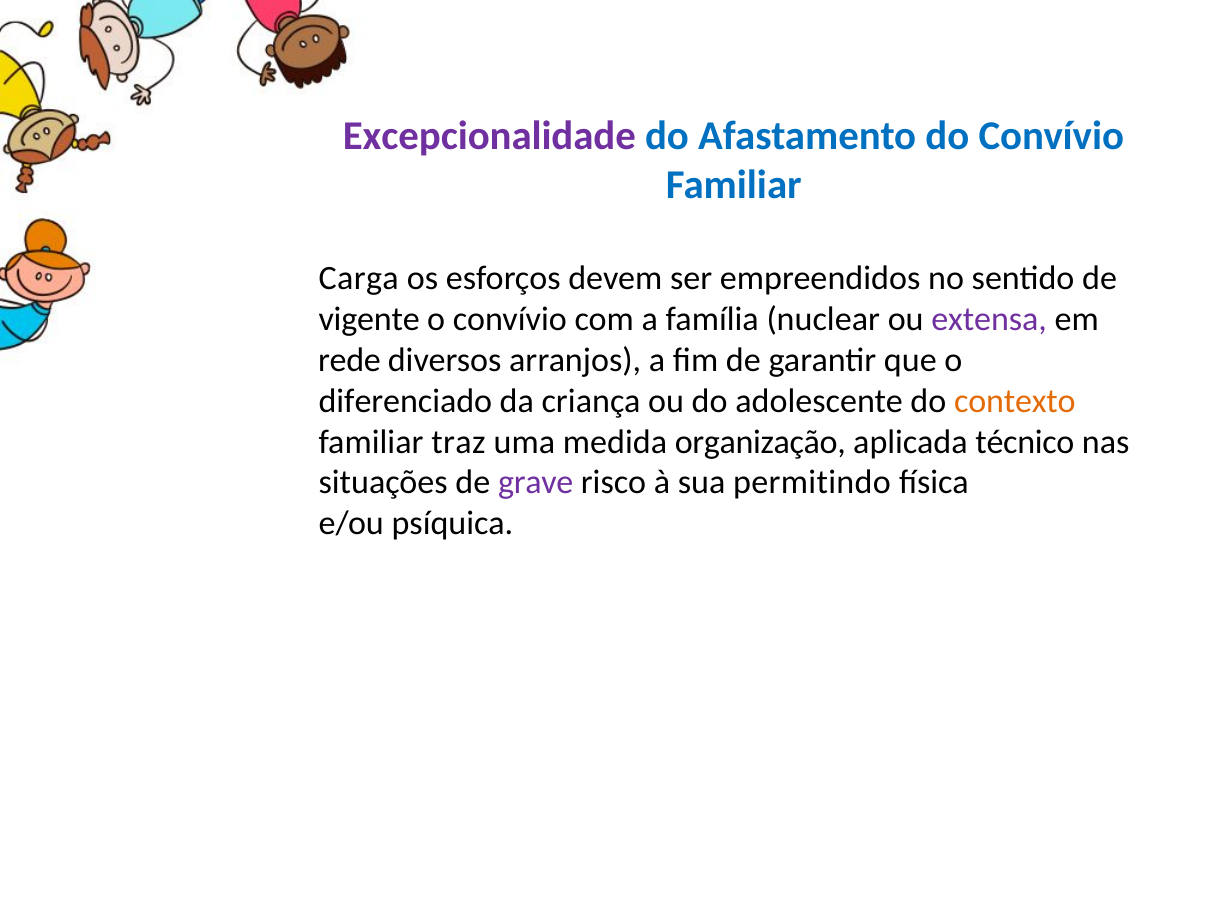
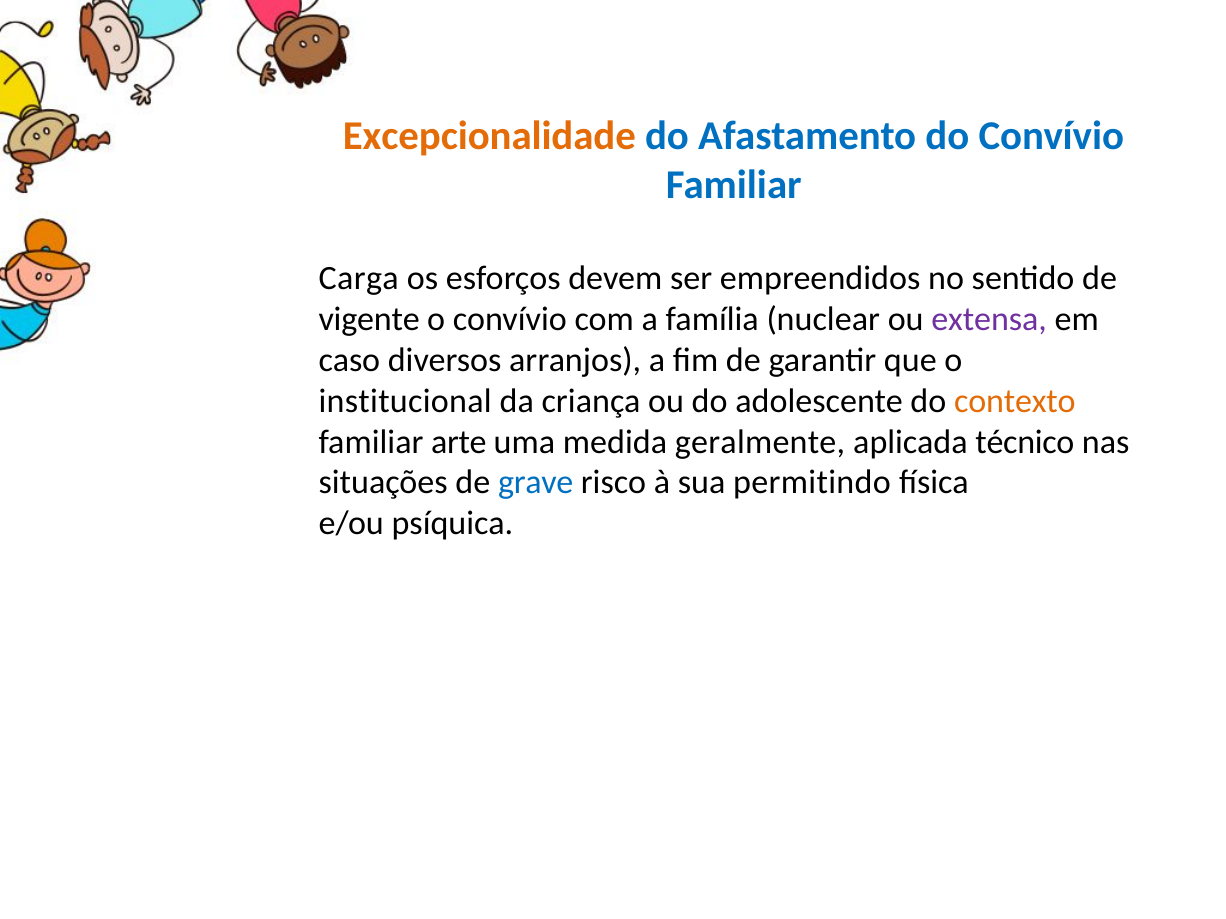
Excepcionalidade colour: purple -> orange
rede: rede -> caso
diferenciado: diferenciado -> institucional
traz: traz -> arte
organização: organização -> geralmente
grave colour: purple -> blue
